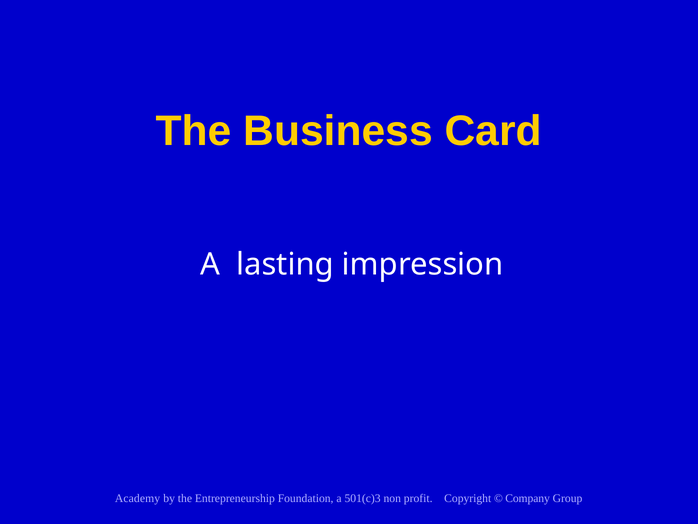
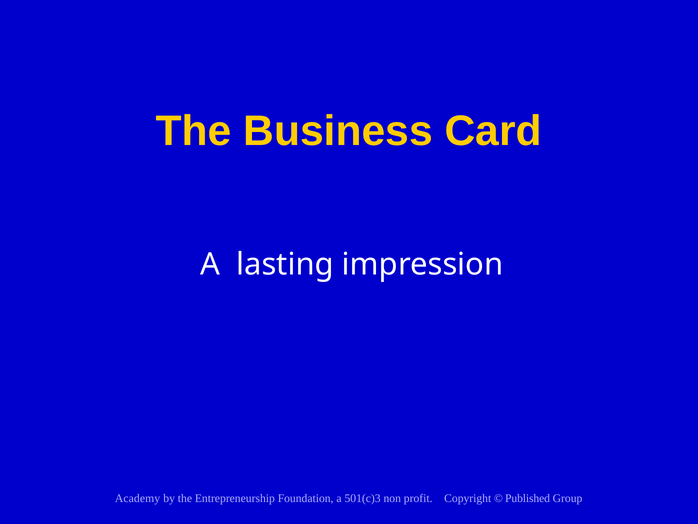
Company: Company -> Published
